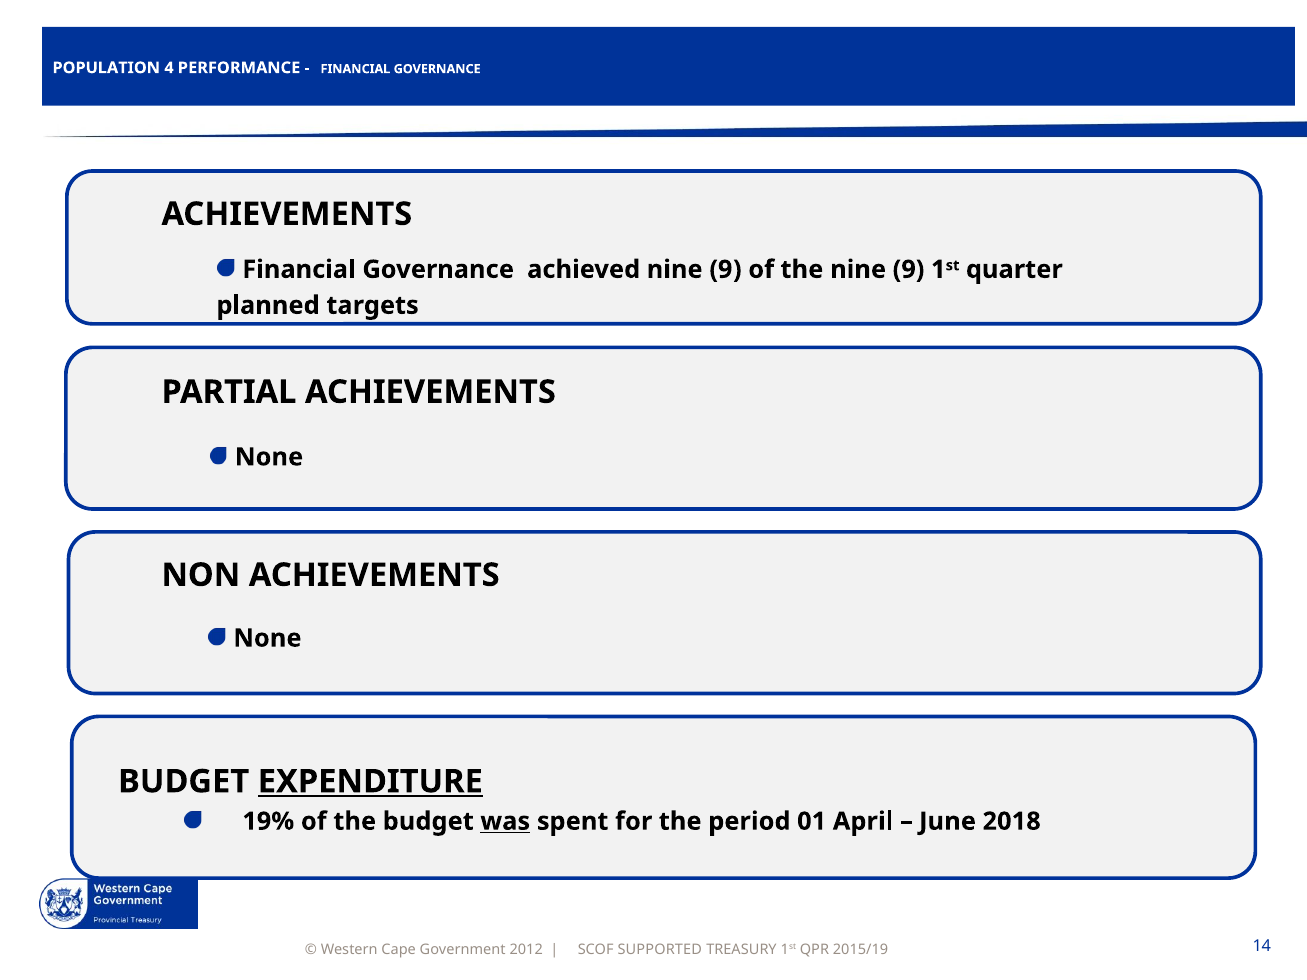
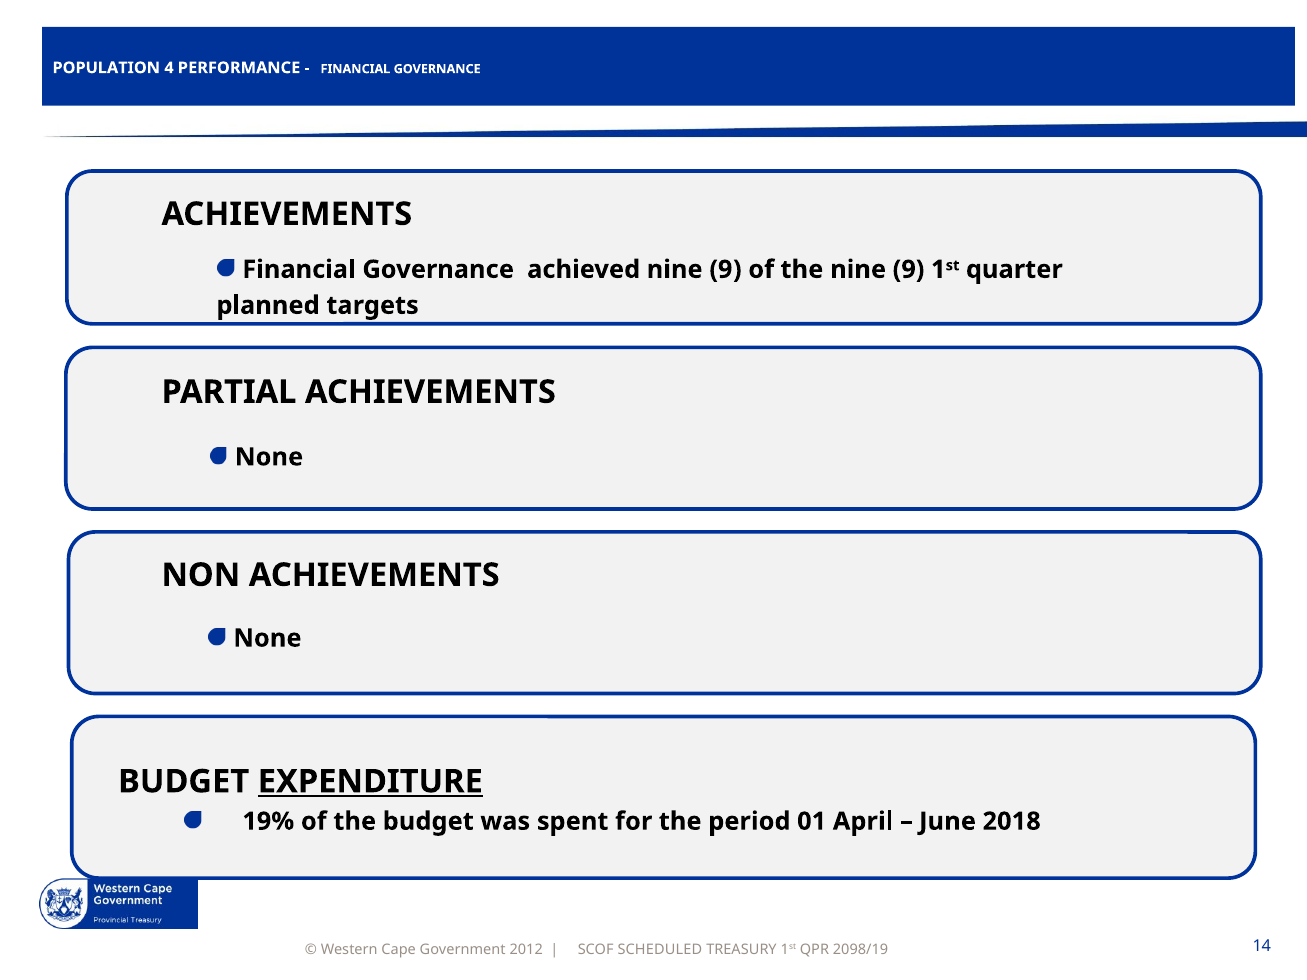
was underline: present -> none
SUPPORTED: SUPPORTED -> SCHEDULED
2015/19: 2015/19 -> 2098/19
